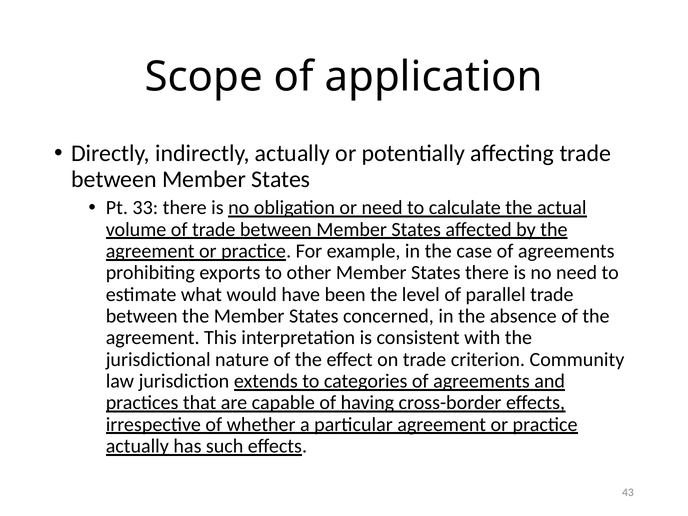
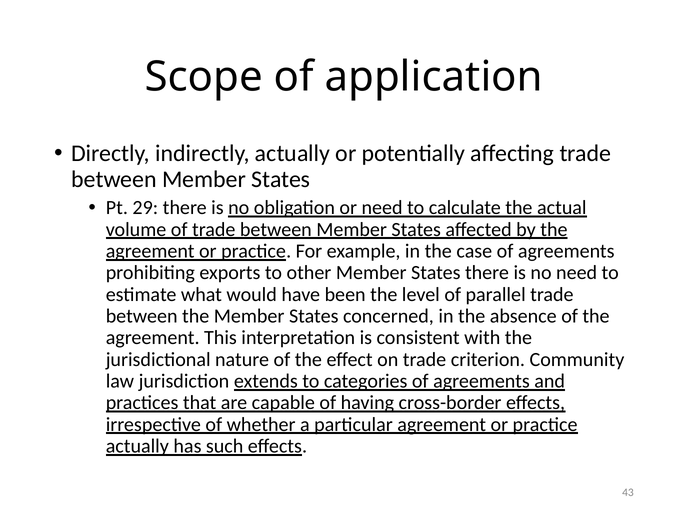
33: 33 -> 29
